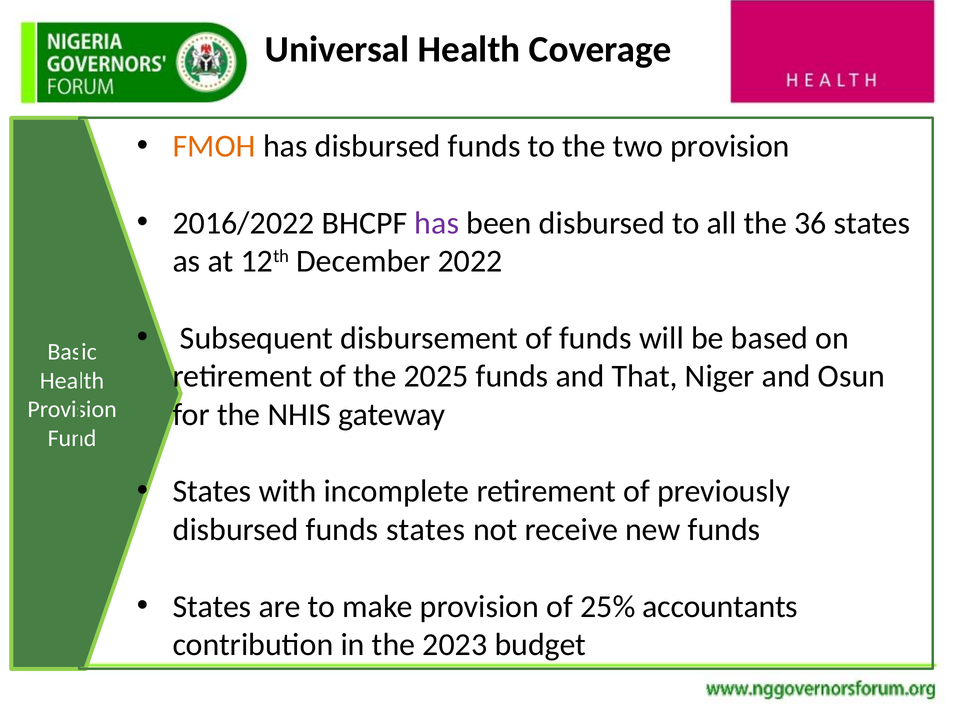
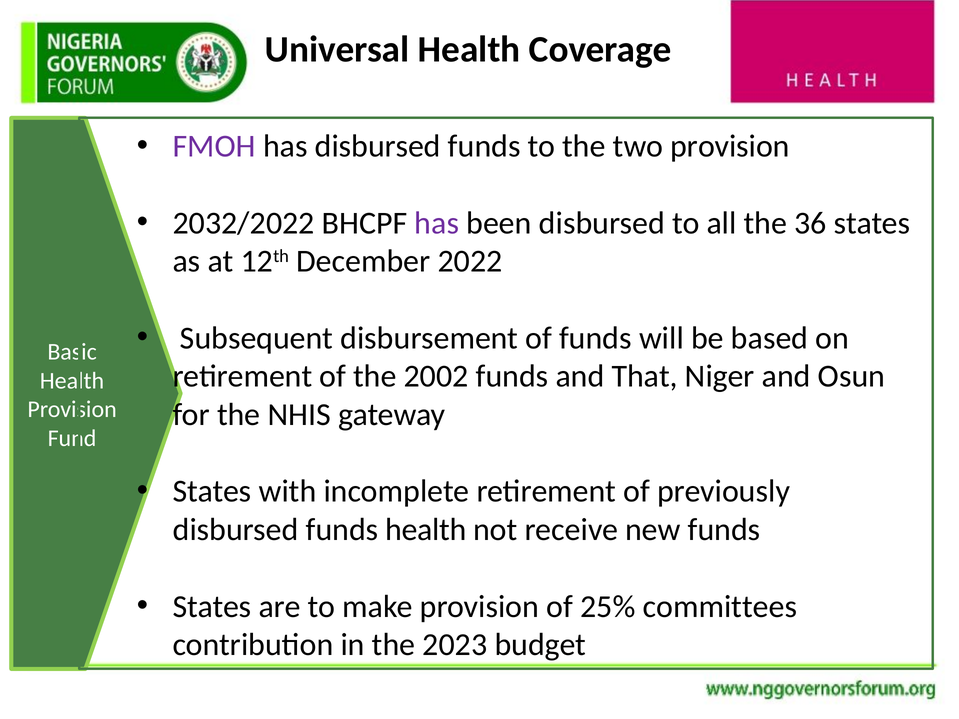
FMOH colour: orange -> purple
2016/2022: 2016/2022 -> 2032/2022
2025: 2025 -> 2002
funds states: states -> health
accountants: accountants -> committees
